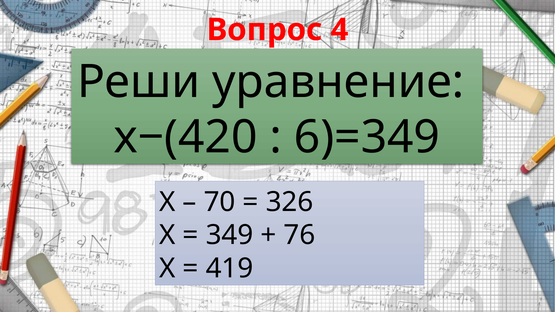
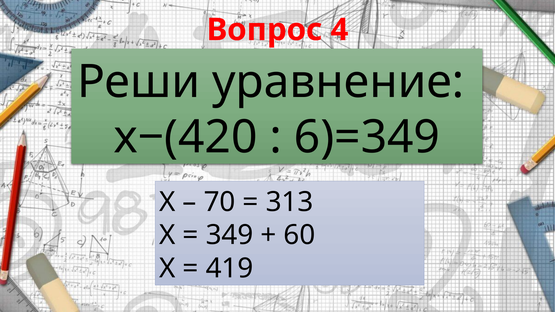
326: 326 -> 313
76: 76 -> 60
